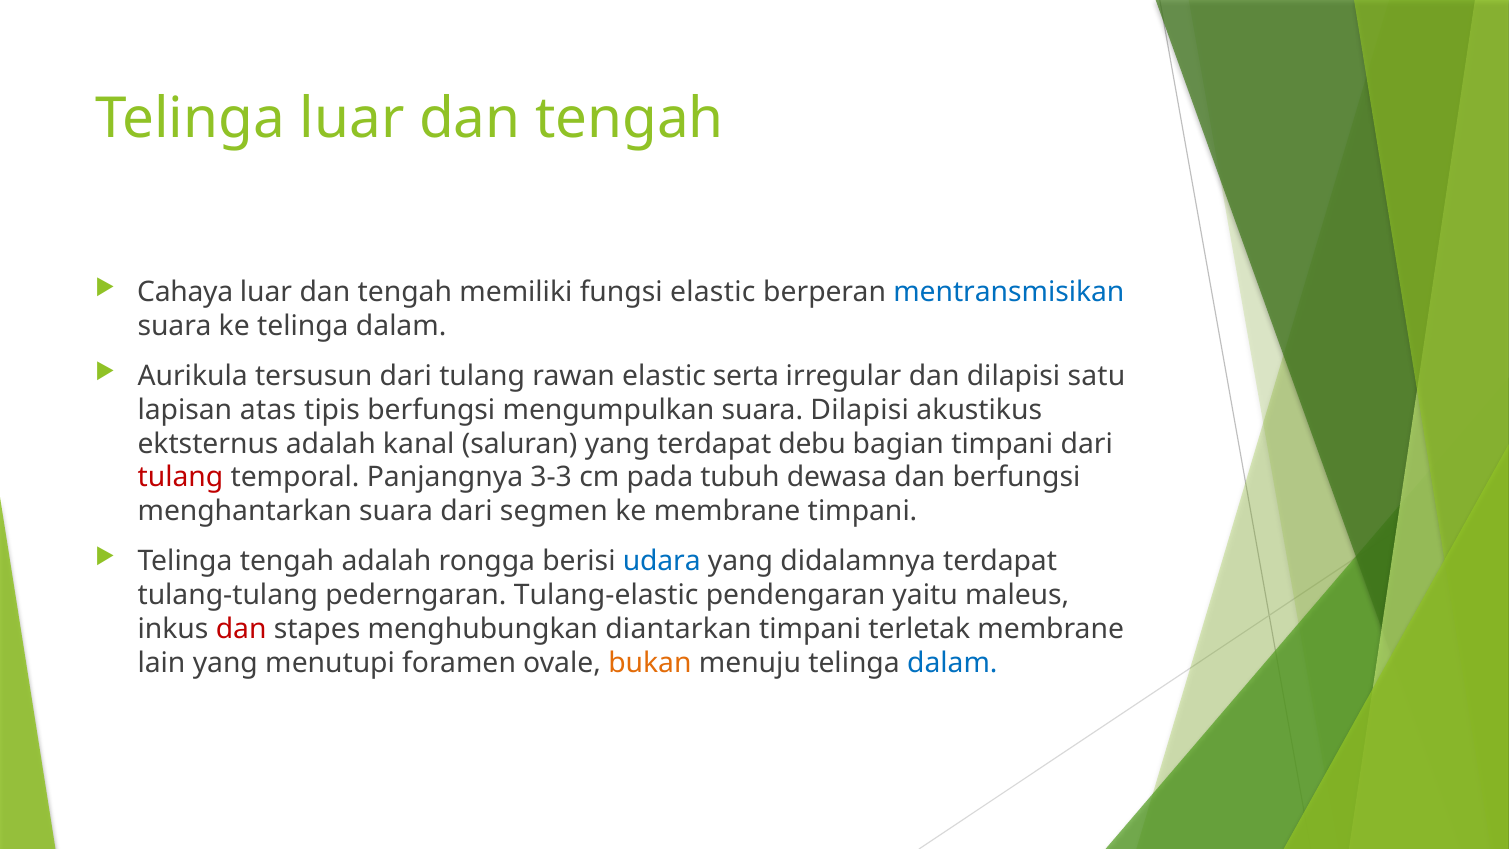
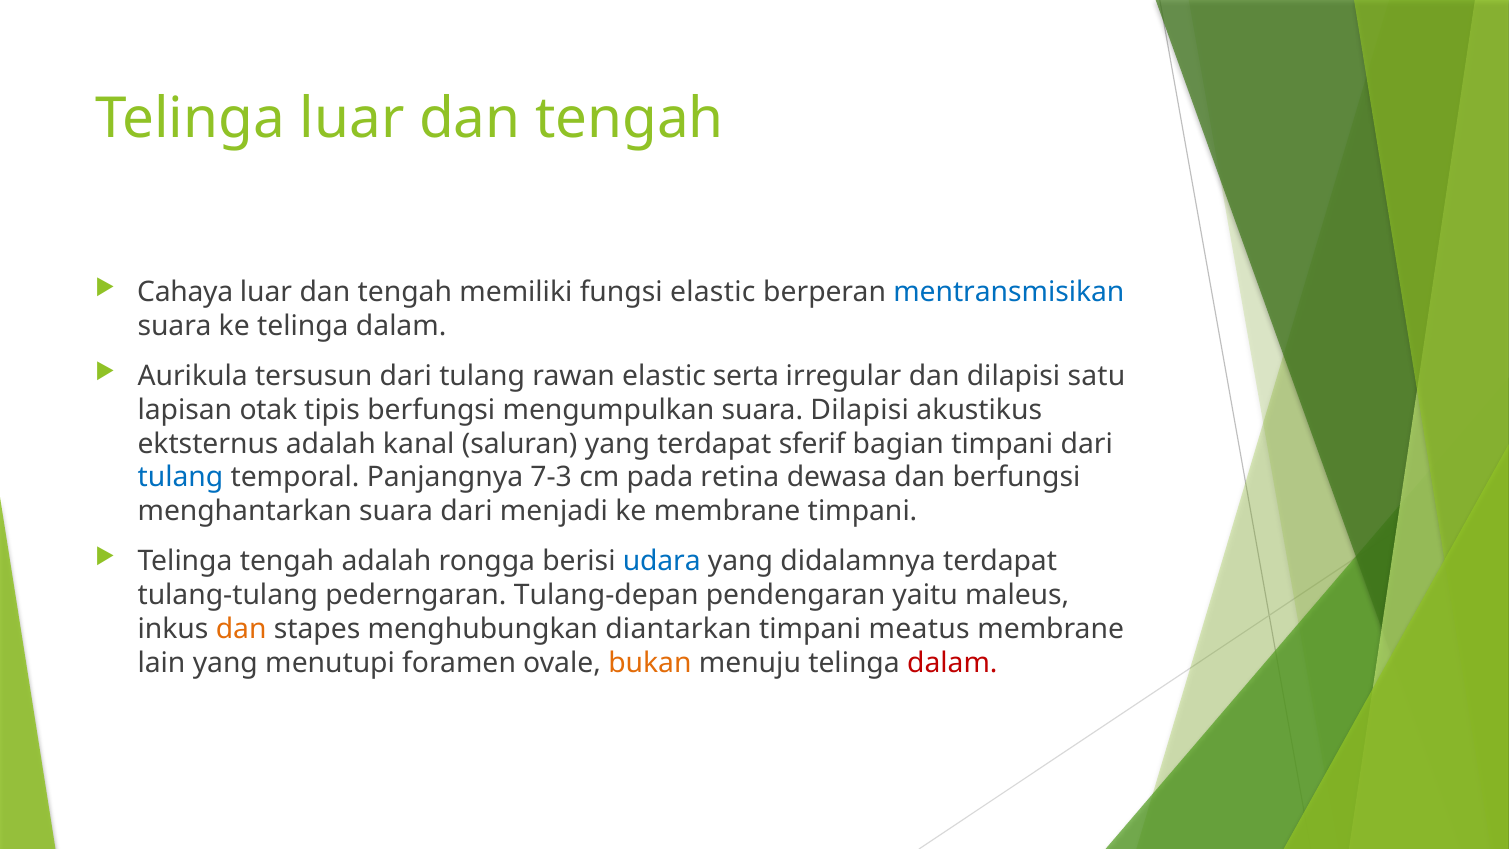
atas: atas -> otak
debu: debu -> sferif
tulang at (180, 478) colour: red -> blue
3-3: 3-3 -> 7-3
tubuh: tubuh -> retina
segmen: segmen -> menjadi
Tulang-elastic: Tulang-elastic -> Tulang-depan
dan at (241, 629) colour: red -> orange
terletak: terletak -> meatus
dalam at (952, 663) colour: blue -> red
